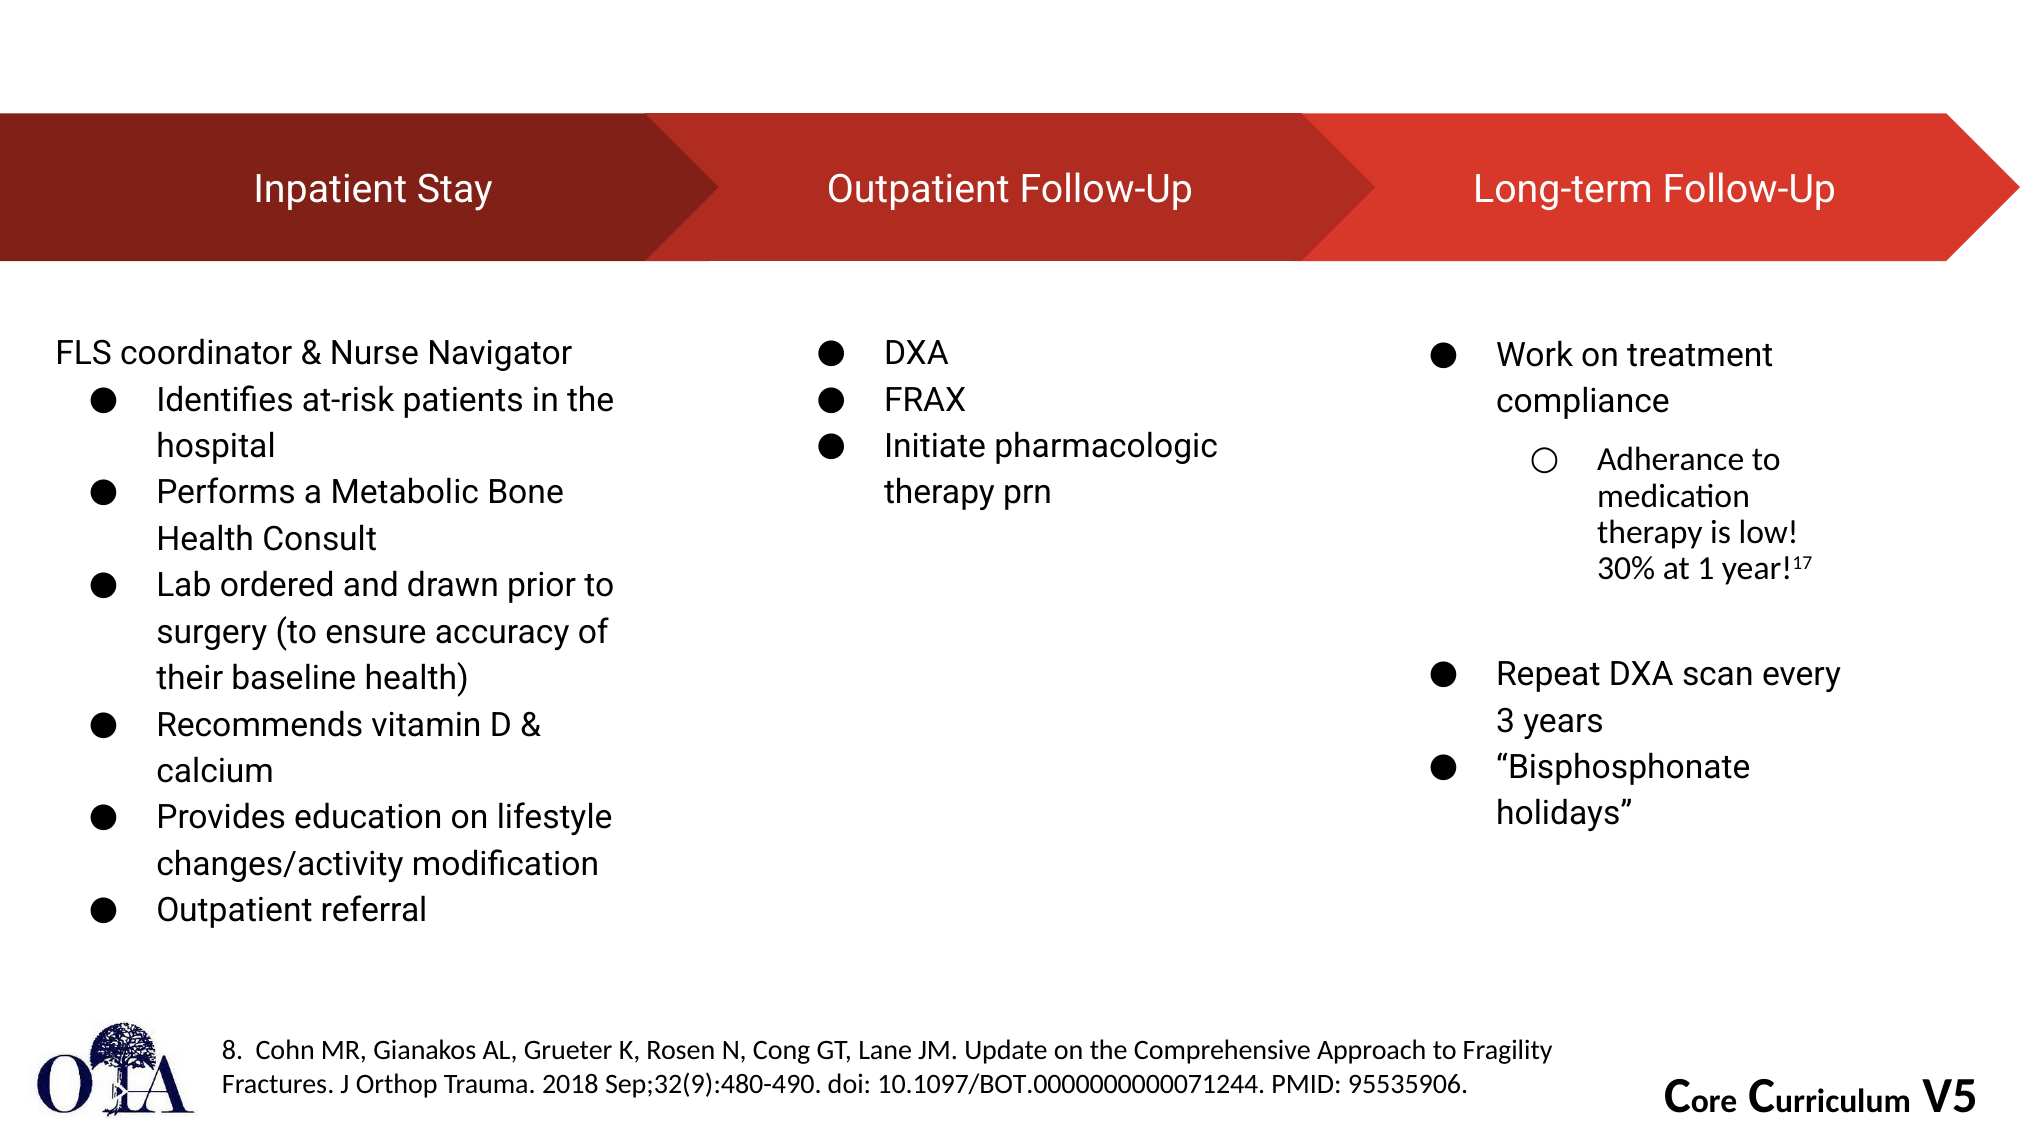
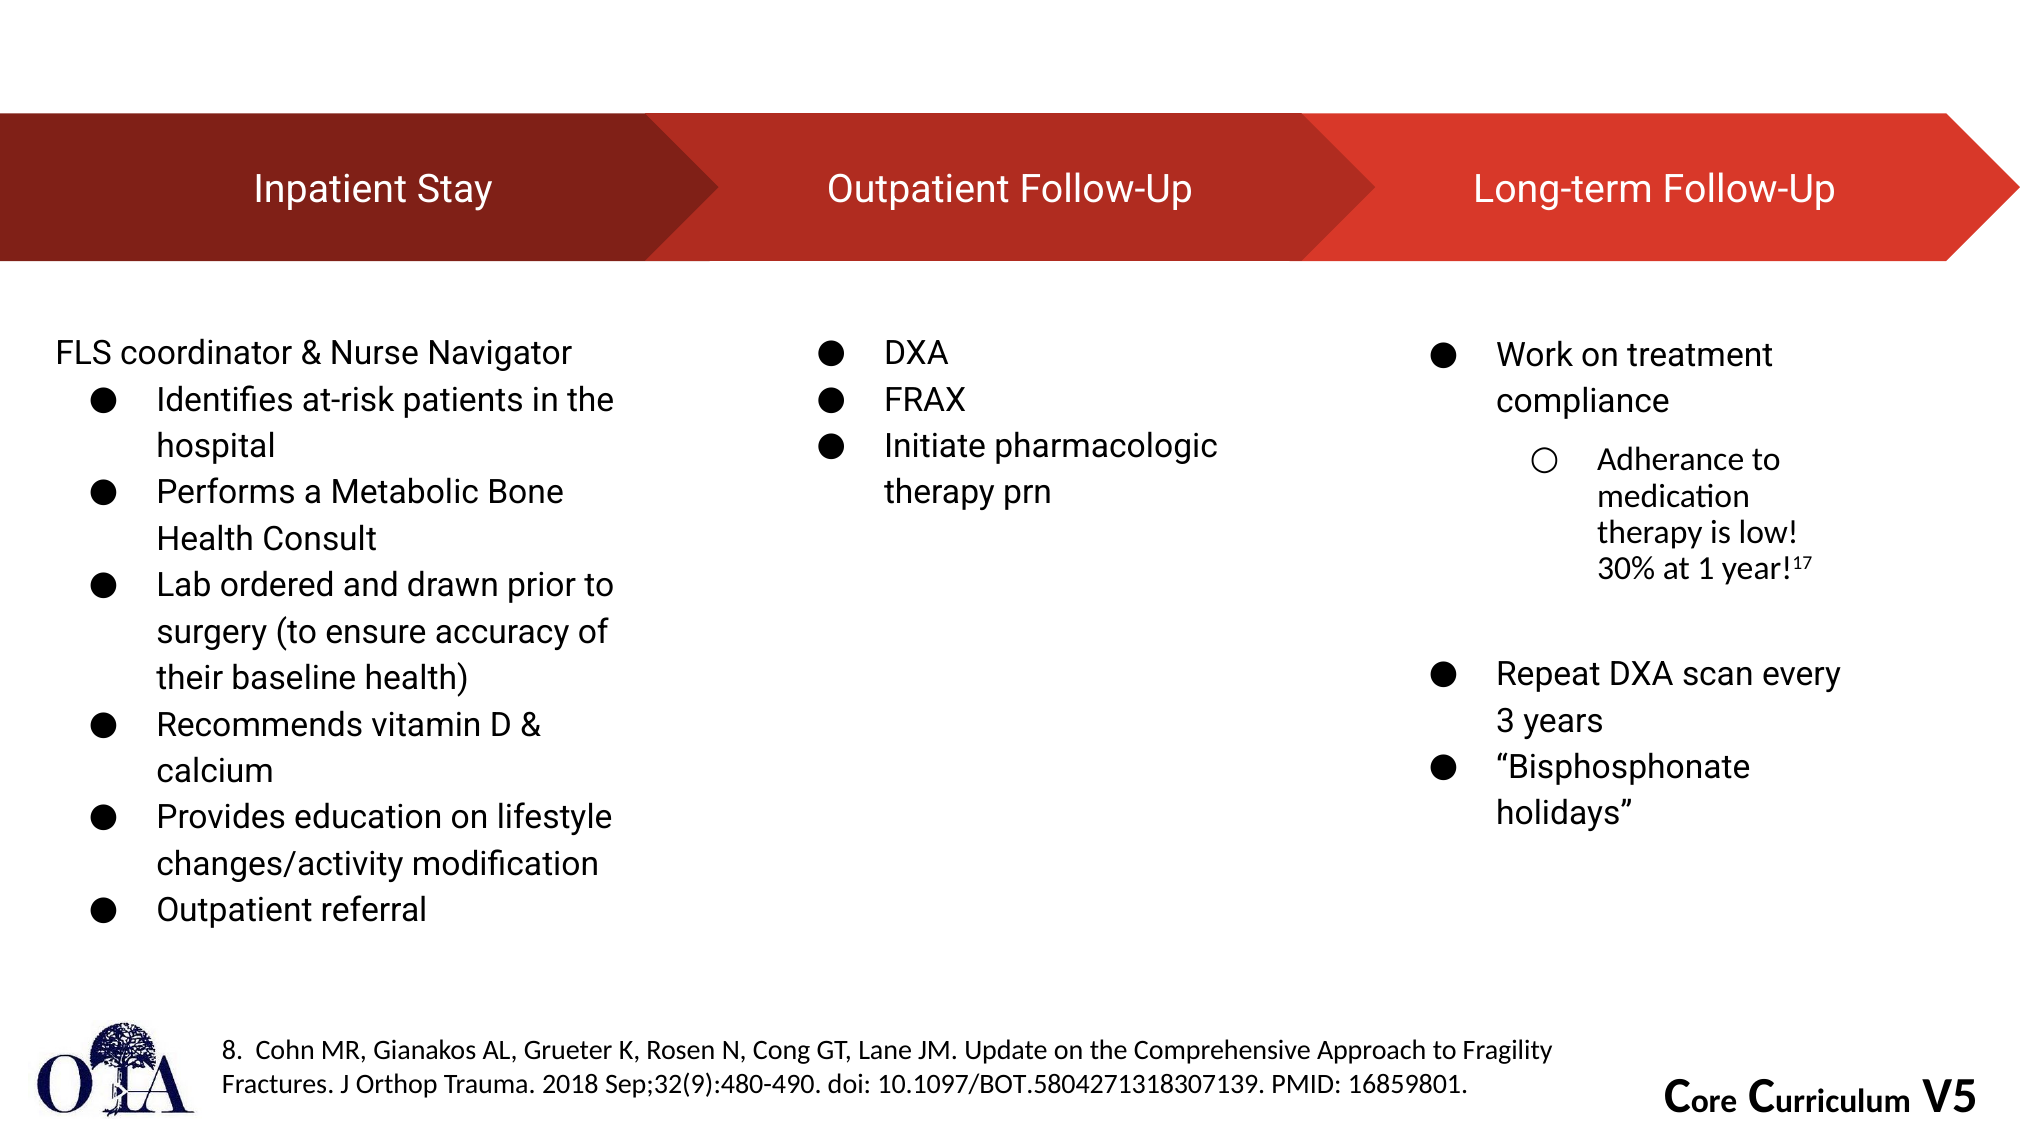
10.1097/BOT.0000000000071244: 10.1097/BOT.0000000000071244 -> 10.1097/BOT.5804271318307139
95535906: 95535906 -> 16859801
